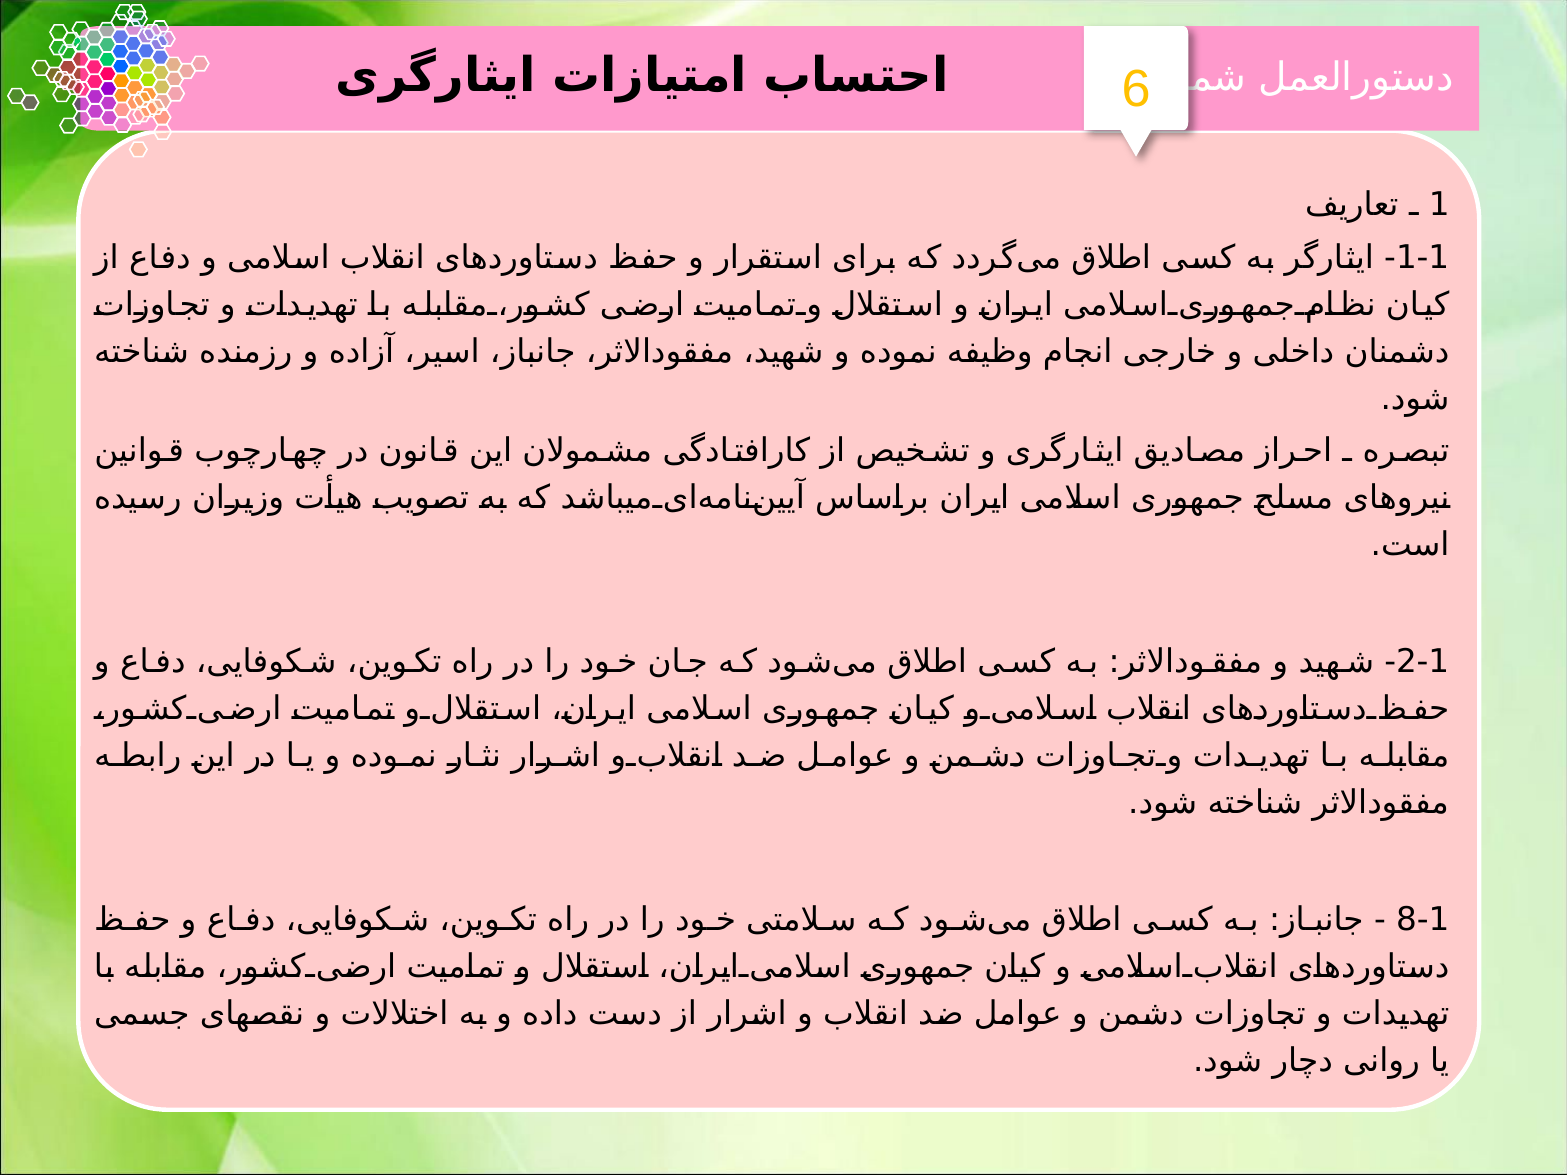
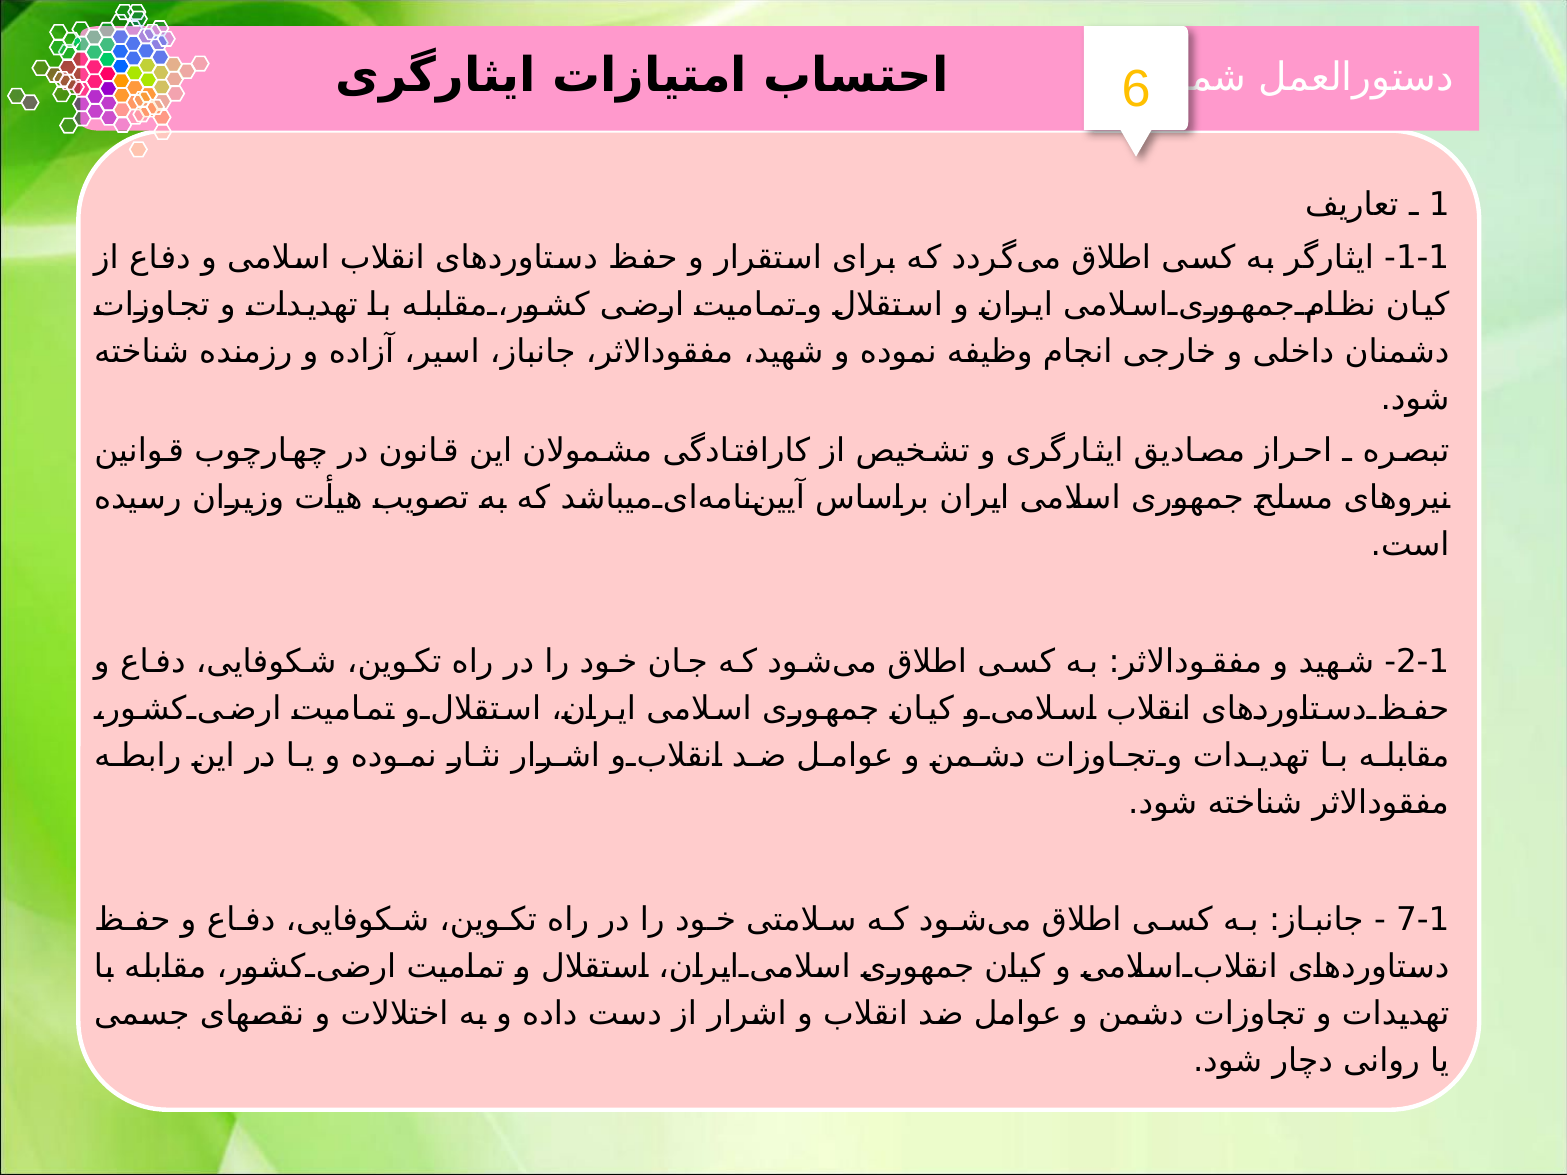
8-1: 8-1 -> 7-1
